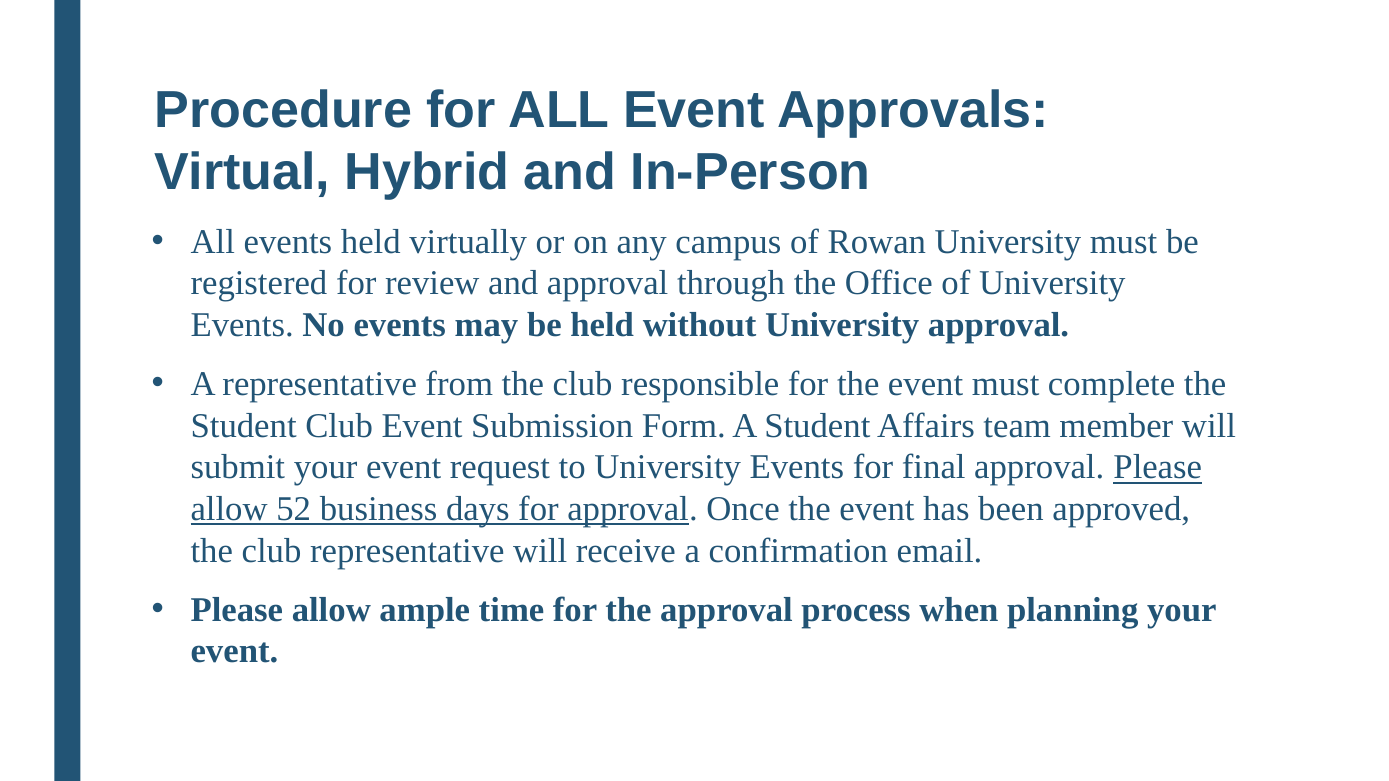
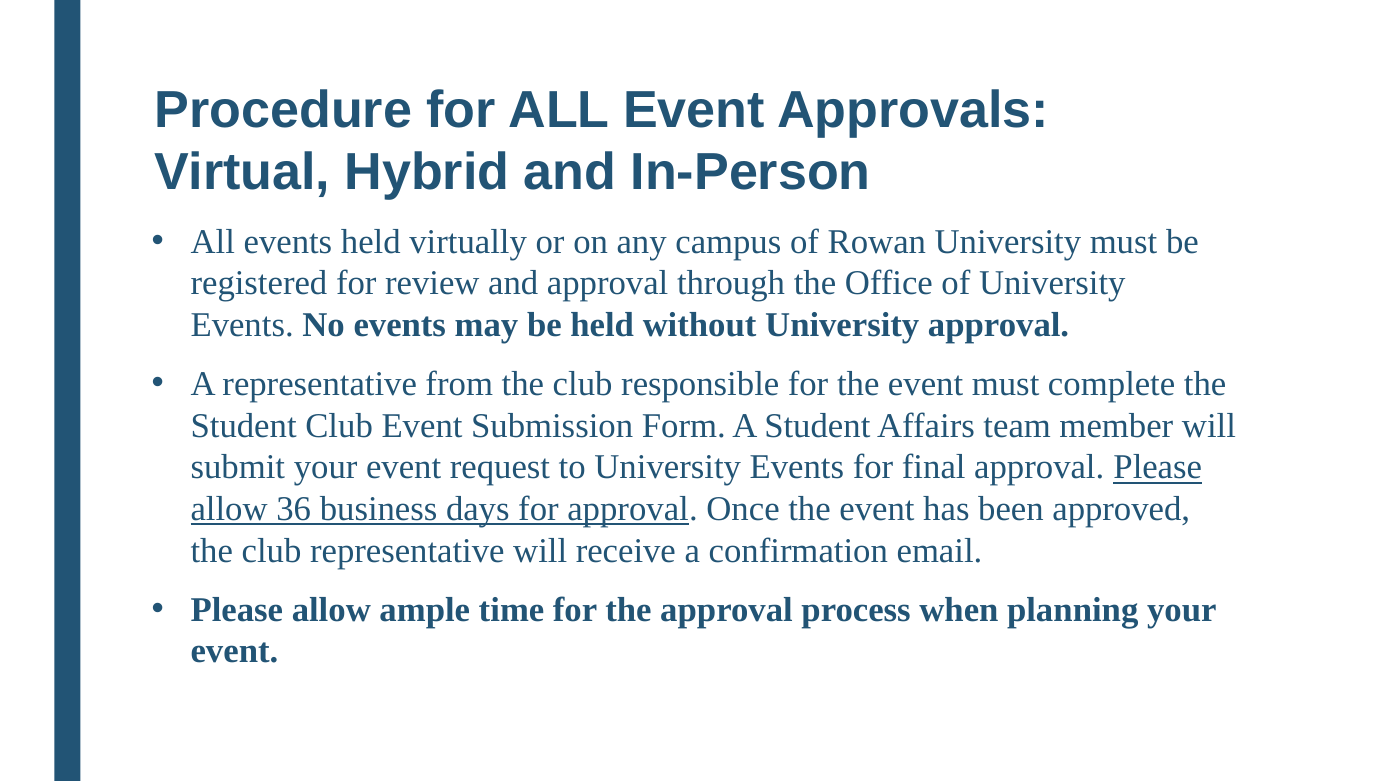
52: 52 -> 36
